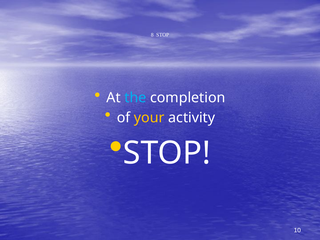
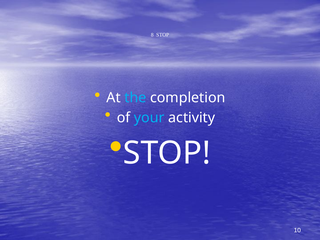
your colour: yellow -> light blue
